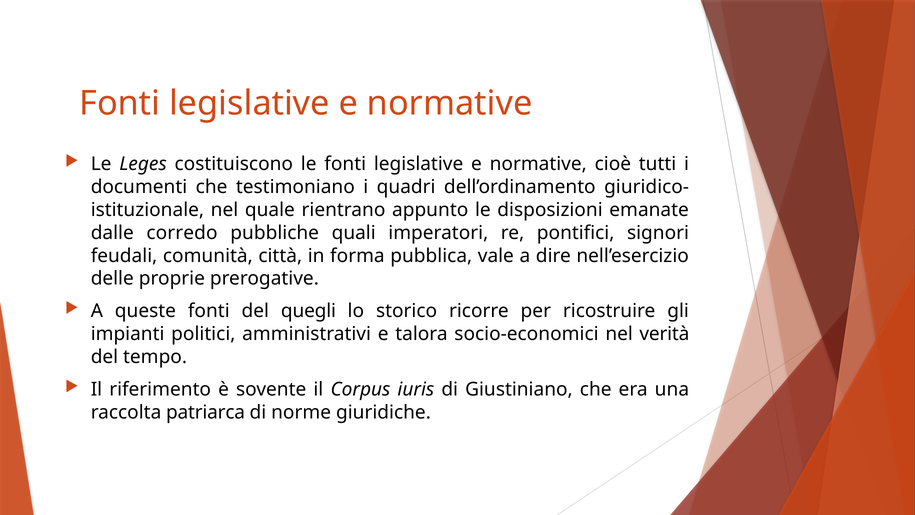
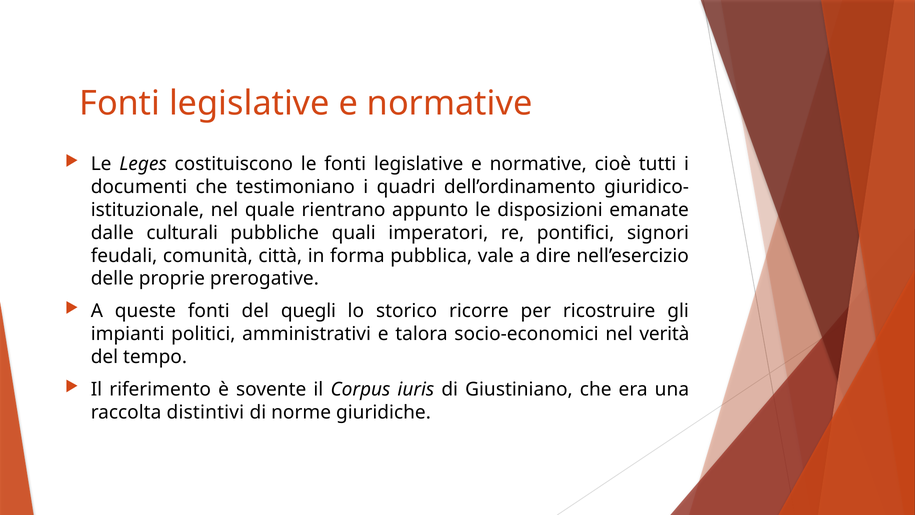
corredo: corredo -> culturali
patriarca: patriarca -> distintivi
